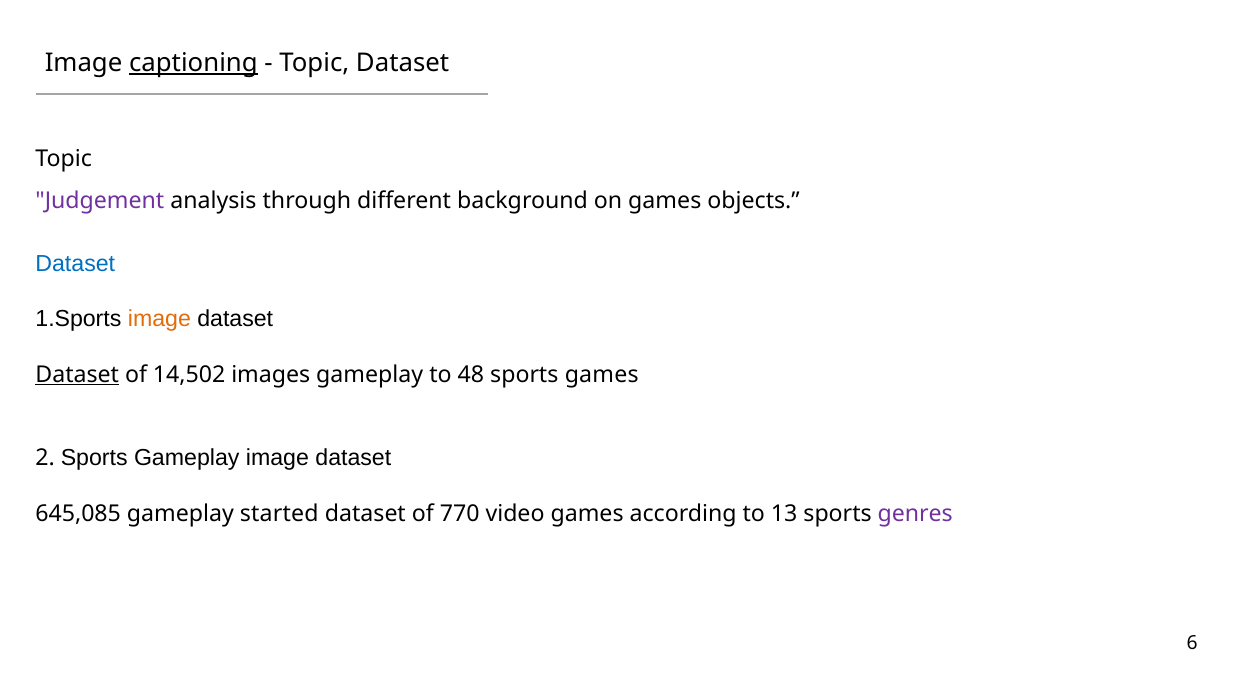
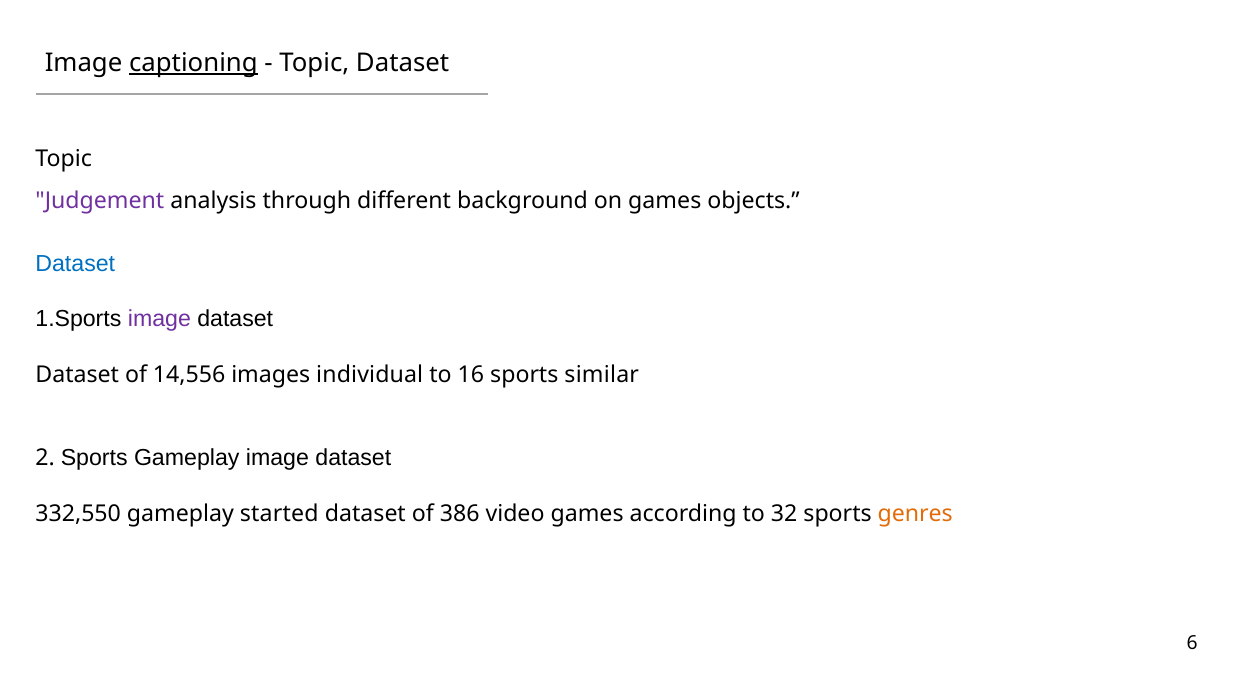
image at (159, 319) colour: orange -> purple
Dataset at (77, 374) underline: present -> none
14,502: 14,502 -> 14,556
images gameplay: gameplay -> individual
48: 48 -> 16
sports games: games -> similar
645,085: 645,085 -> 332,550
770: 770 -> 386
13: 13 -> 32
genres colour: purple -> orange
